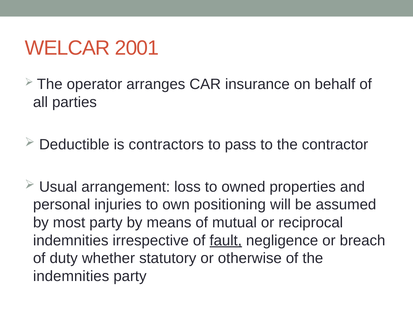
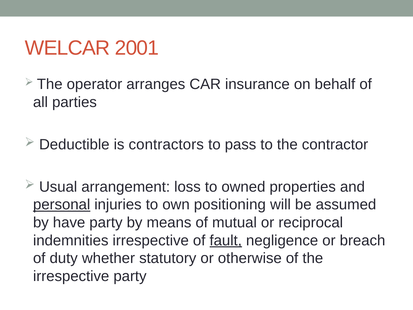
personal underline: none -> present
most: most -> have
indemnities at (71, 276): indemnities -> irrespective
